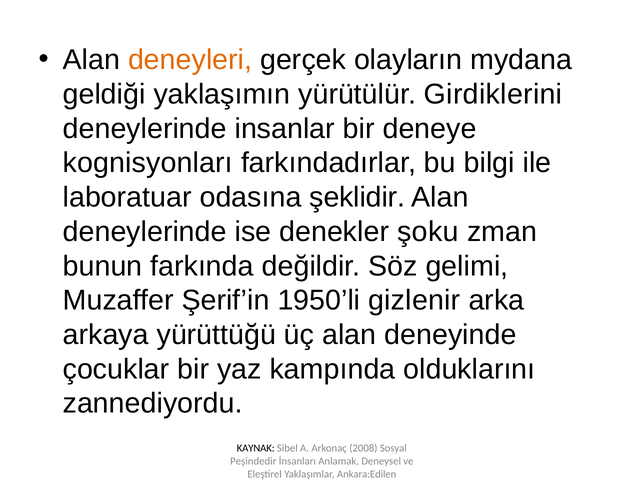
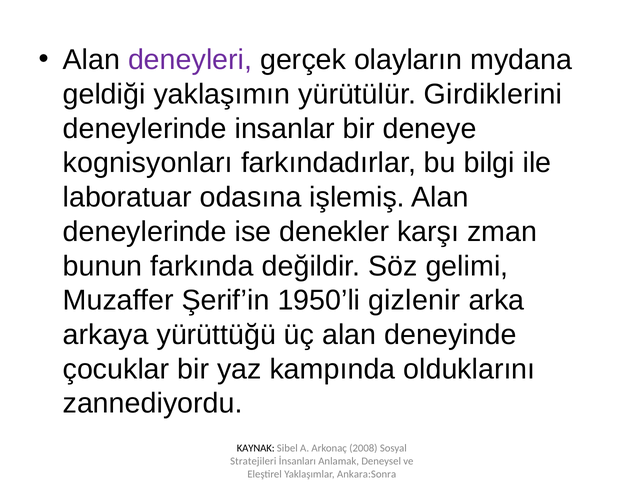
deneyleri colour: orange -> purple
şeklidir: şeklidir -> işlemiş
şoku: şoku -> karşı
Peşindedir: Peşindedir -> Stratejileri
Ankara:Edilen: Ankara:Edilen -> Ankara:Sonra
